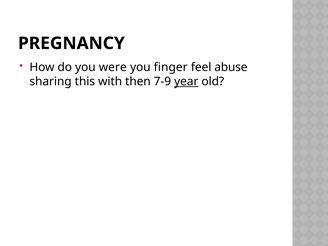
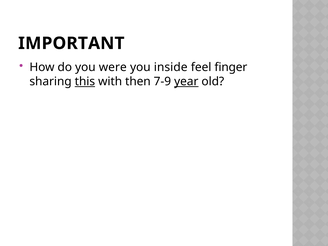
PREGNANCY: PREGNANCY -> IMPORTANT
finger: finger -> inside
abuse: abuse -> finger
this underline: none -> present
